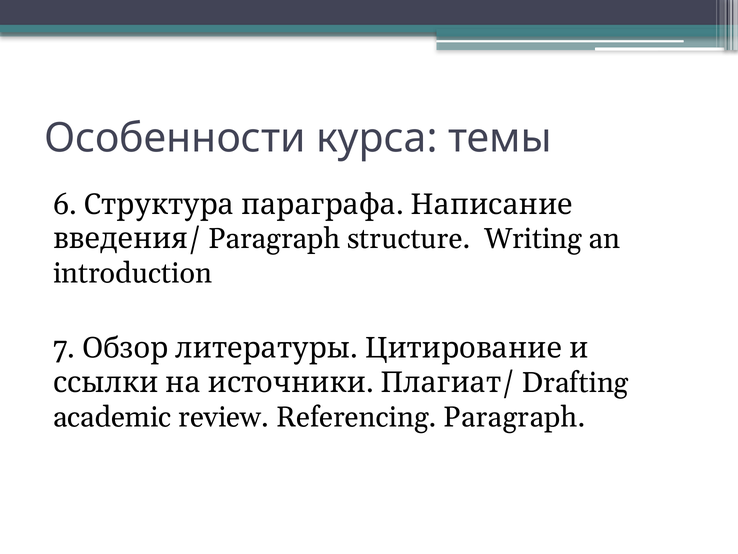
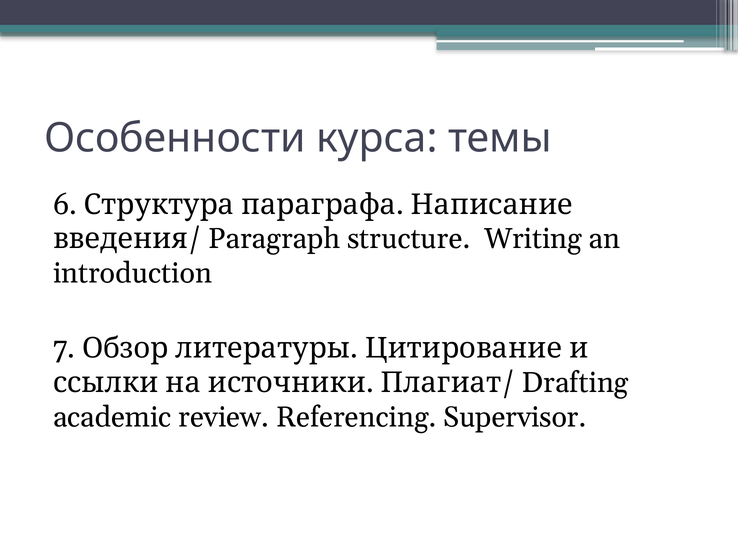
Referencing Paragraph: Paragraph -> Supervisor
